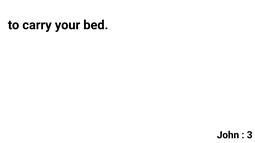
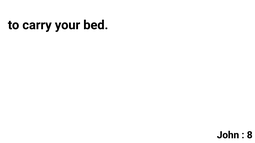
3: 3 -> 8
